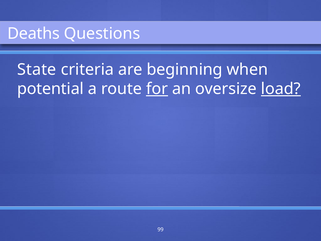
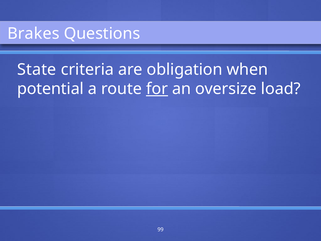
Deaths: Deaths -> Brakes
beginning: beginning -> obligation
load underline: present -> none
